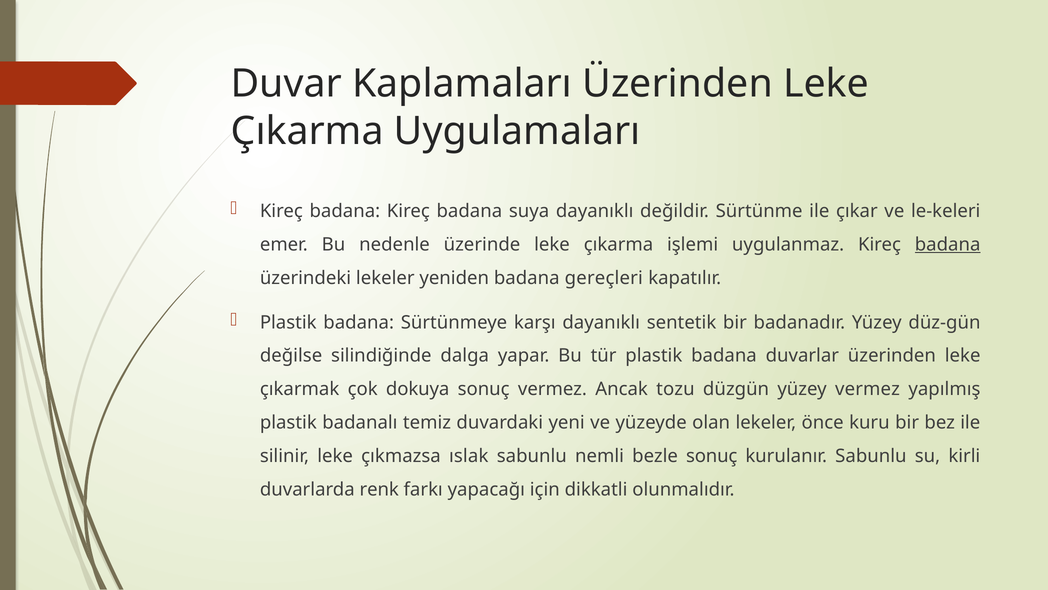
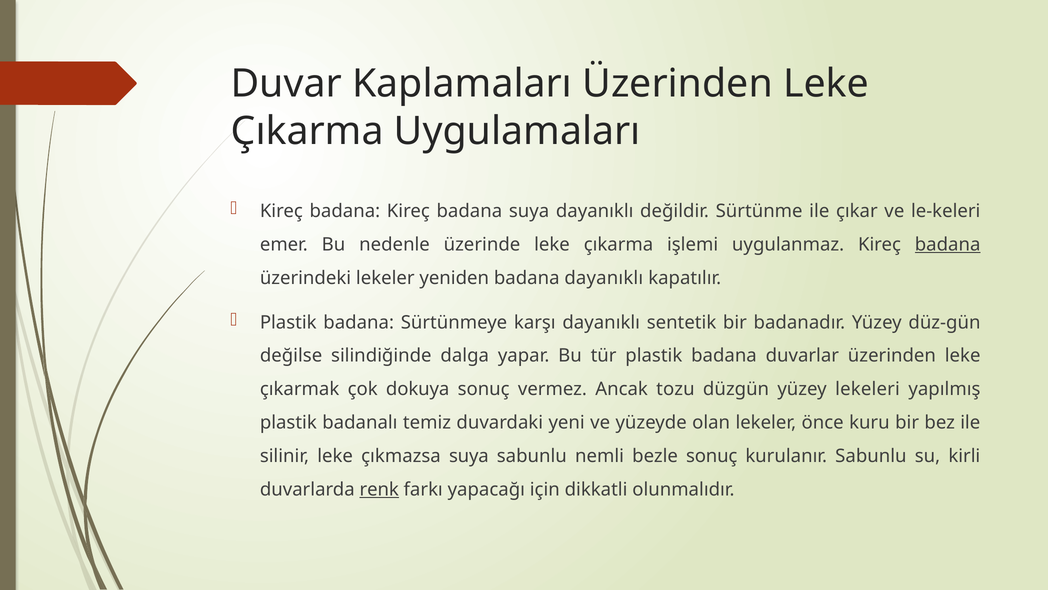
badana gereçleri: gereçleri -> dayanıklı
yüzey vermez: vermez -> lekeleri
çıkmazsa ıslak: ıslak -> suya
renk underline: none -> present
